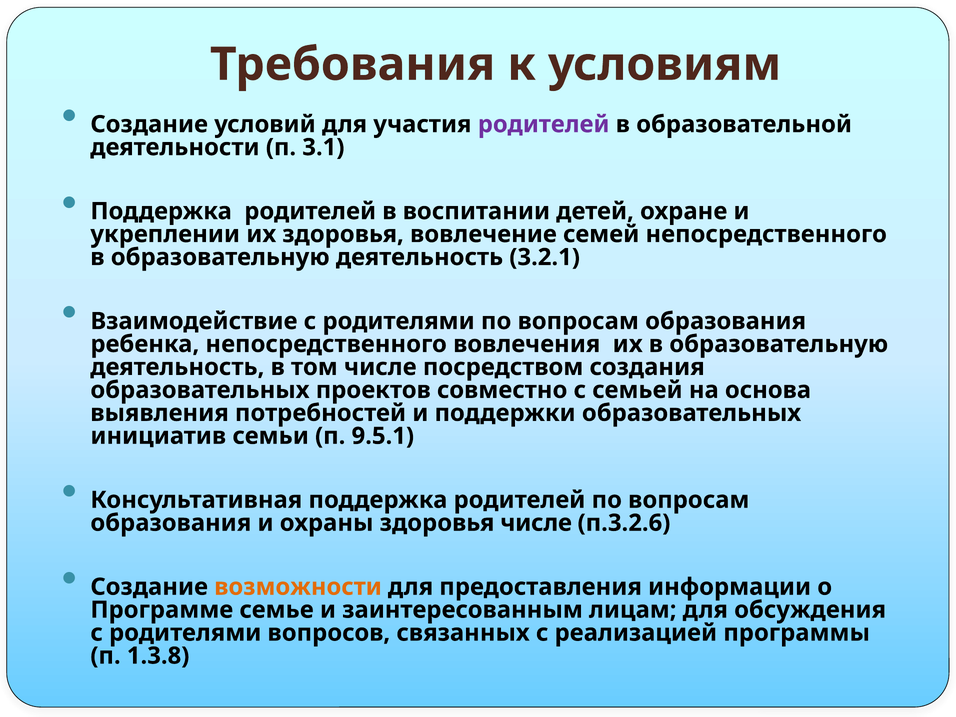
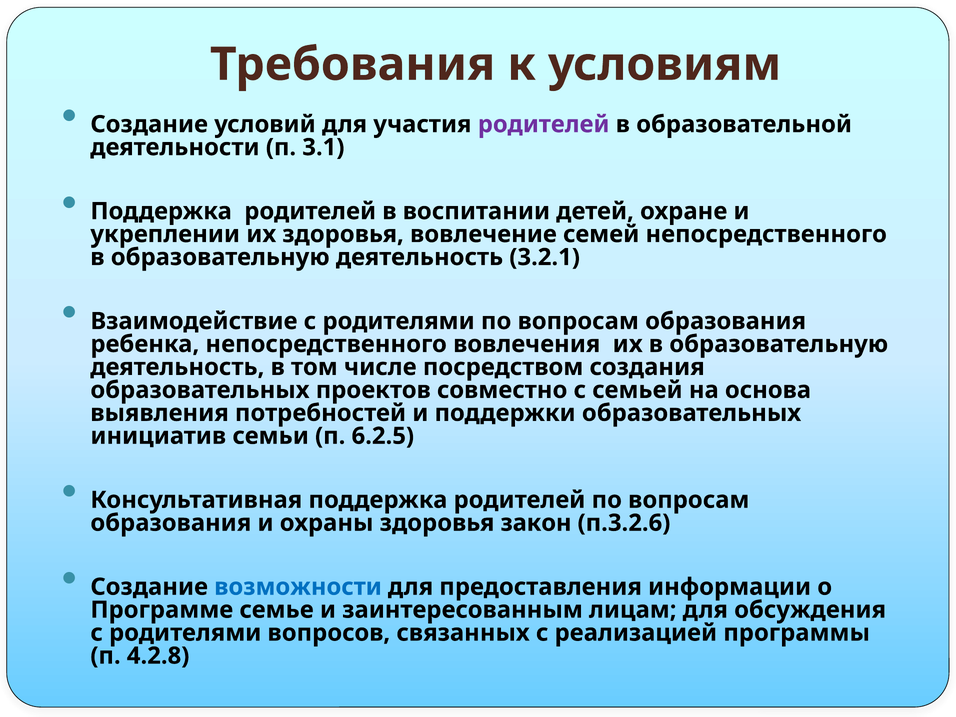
9.5.1: 9.5.1 -> 6.2.5
здоровья числе: числе -> закон
возможности colour: orange -> blue
1.3.8: 1.3.8 -> 4.2.8
